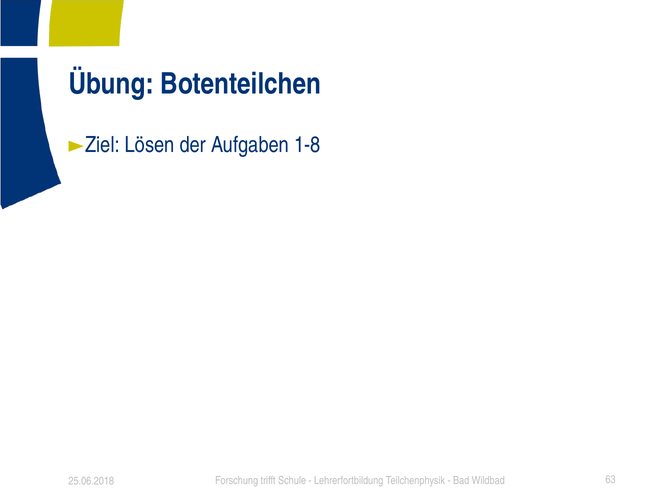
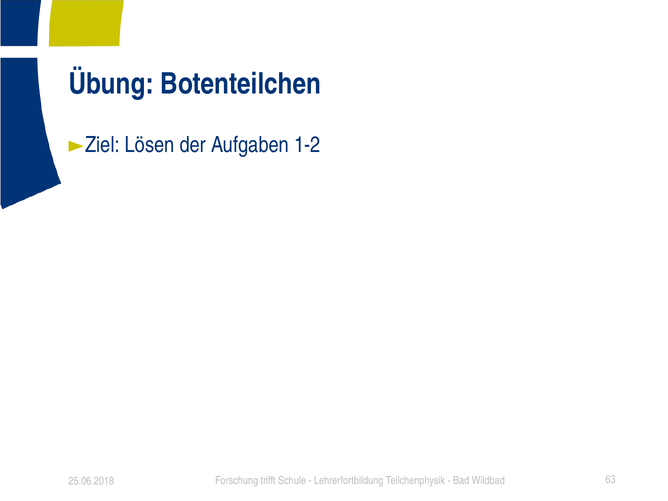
1-8: 1-8 -> 1-2
